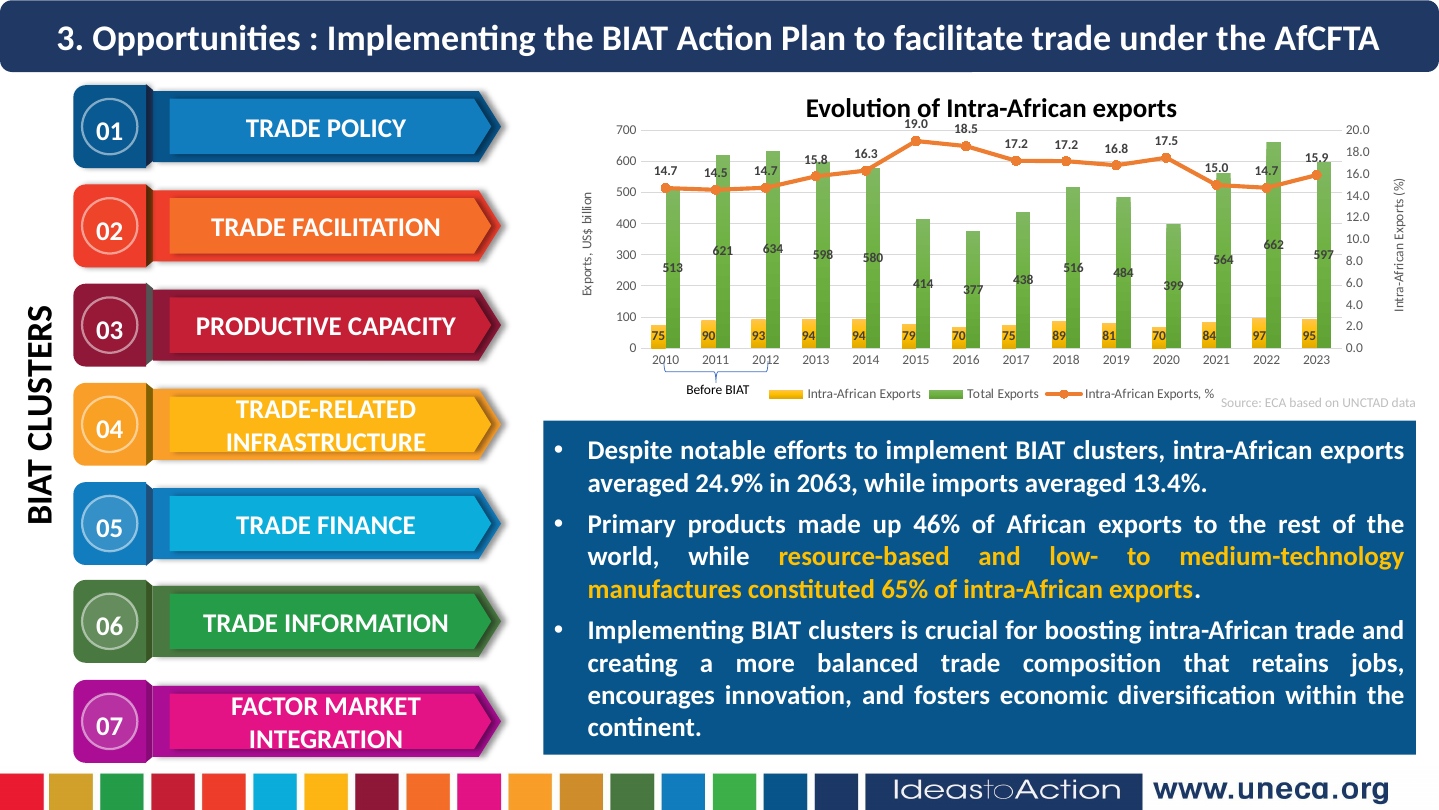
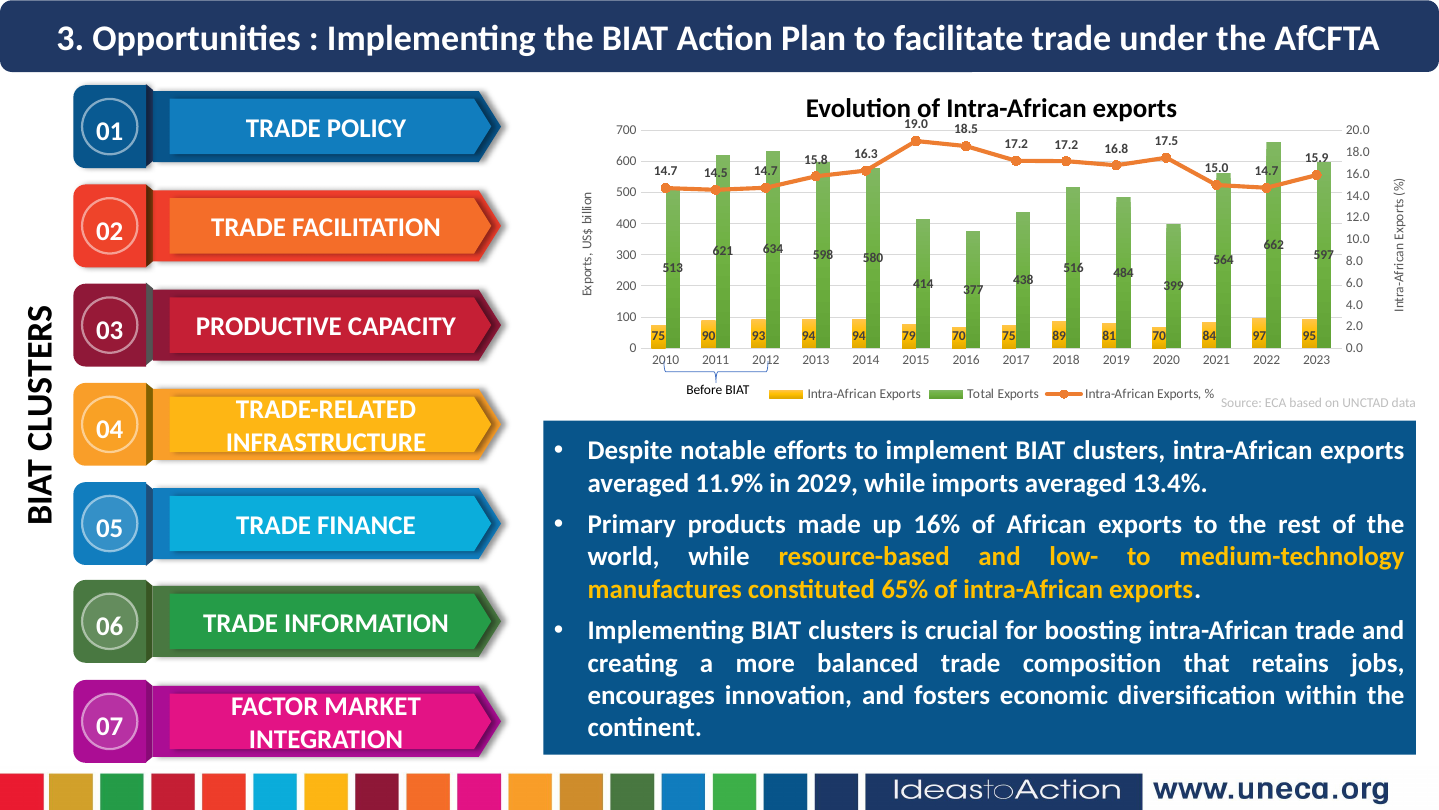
24.9%: 24.9% -> 11.9%
2063: 2063 -> 2029
46%: 46% -> 16%
